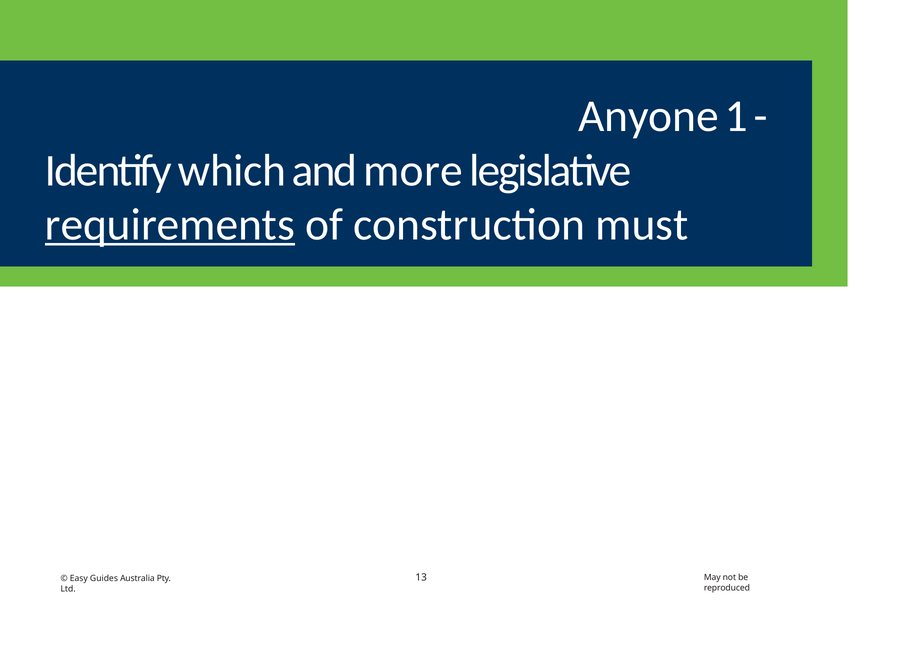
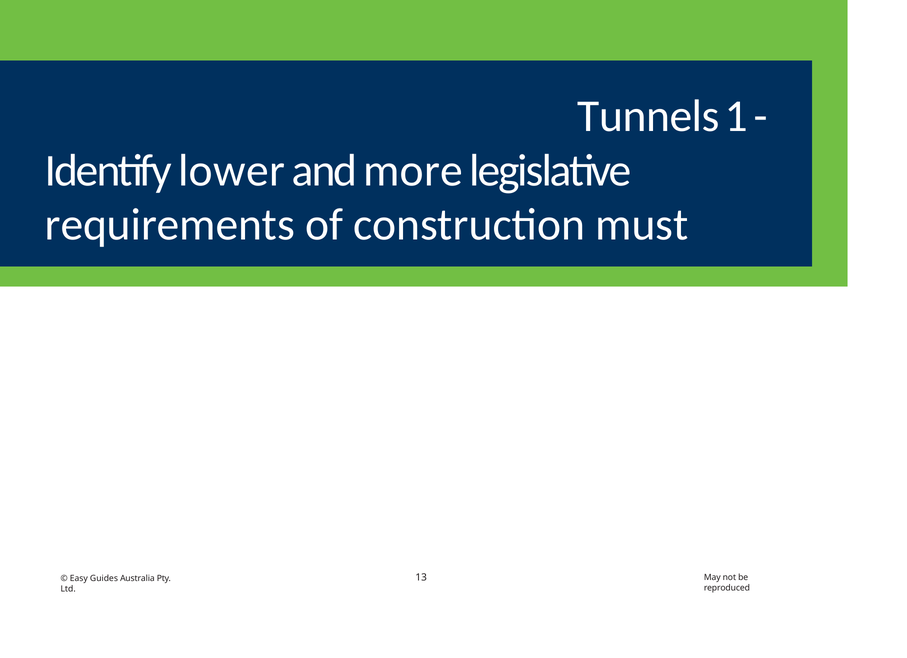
Anyone: Anyone -> Tunnels
which: which -> lower
requirements at (170, 225) underline: present -> none
